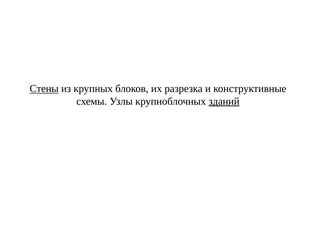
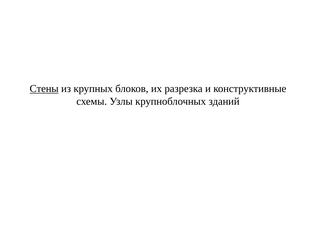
зданий underline: present -> none
